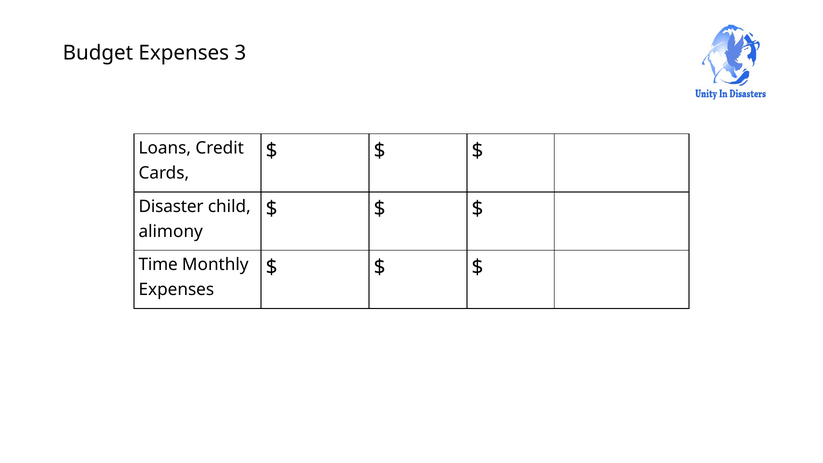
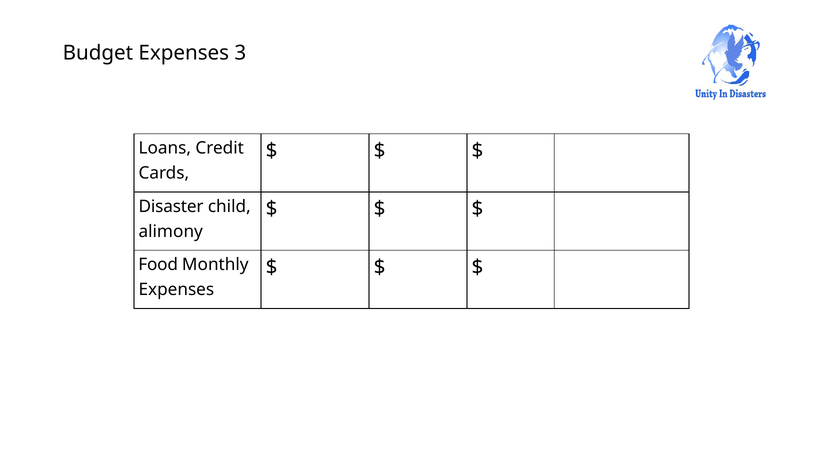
Time: Time -> Food
